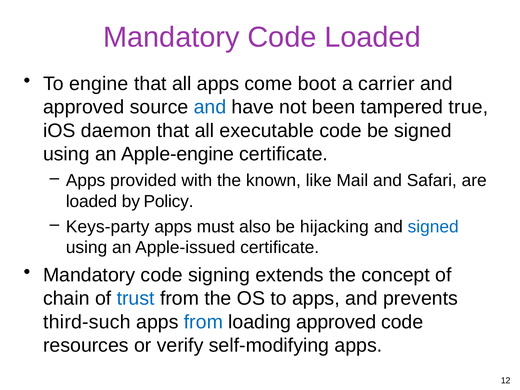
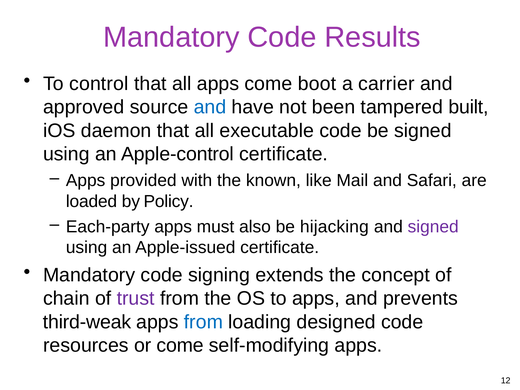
Code Loaded: Loaded -> Results
engine: engine -> control
true: true -> built
Apple-engine: Apple-engine -> Apple-control
Keys-party: Keys-party -> Each-party
signed at (433, 227) colour: blue -> purple
trust colour: blue -> purple
third-such: third-such -> third-weak
loading approved: approved -> designed
or verify: verify -> come
